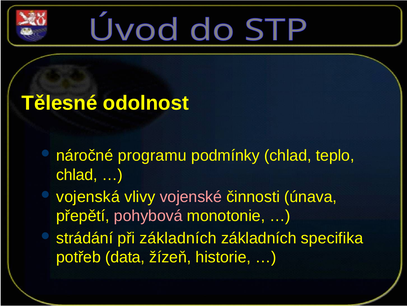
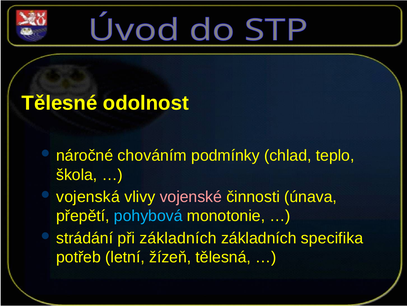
programu: programu -> chováním
chlad at (77, 174): chlad -> škola
pohybová colour: pink -> light blue
data: data -> letní
historie: historie -> tělesná
